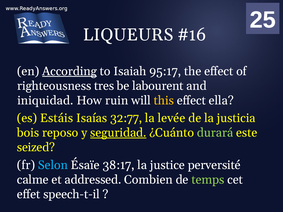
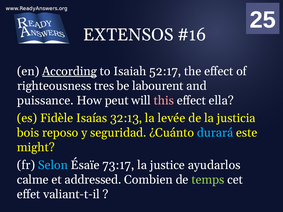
LIQUEURS: LIQUEURS -> EXTENSOS
95:17: 95:17 -> 52:17
iniquidad: iniquidad -> puissance
ruin: ruin -> peut
this colour: yellow -> pink
Estáis: Estáis -> Fidèle
32:77: 32:77 -> 32:13
seguridad underline: present -> none
durará colour: light green -> light blue
seized: seized -> might
38:17: 38:17 -> 73:17
perversité: perversité -> ayudarlos
speech-t-il: speech-t-il -> valiant-t-il
